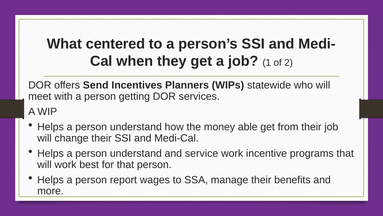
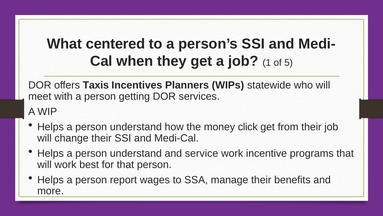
2: 2 -> 5
Send: Send -> Taxis
able: able -> click
